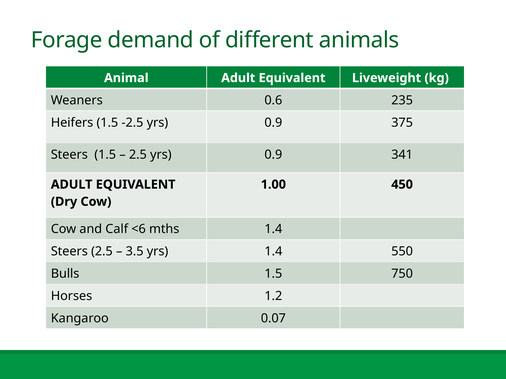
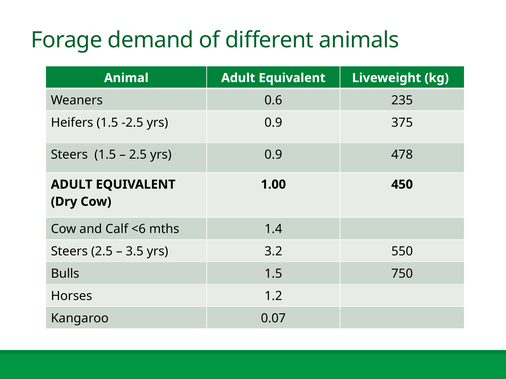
341: 341 -> 478
yrs 1.4: 1.4 -> 3.2
